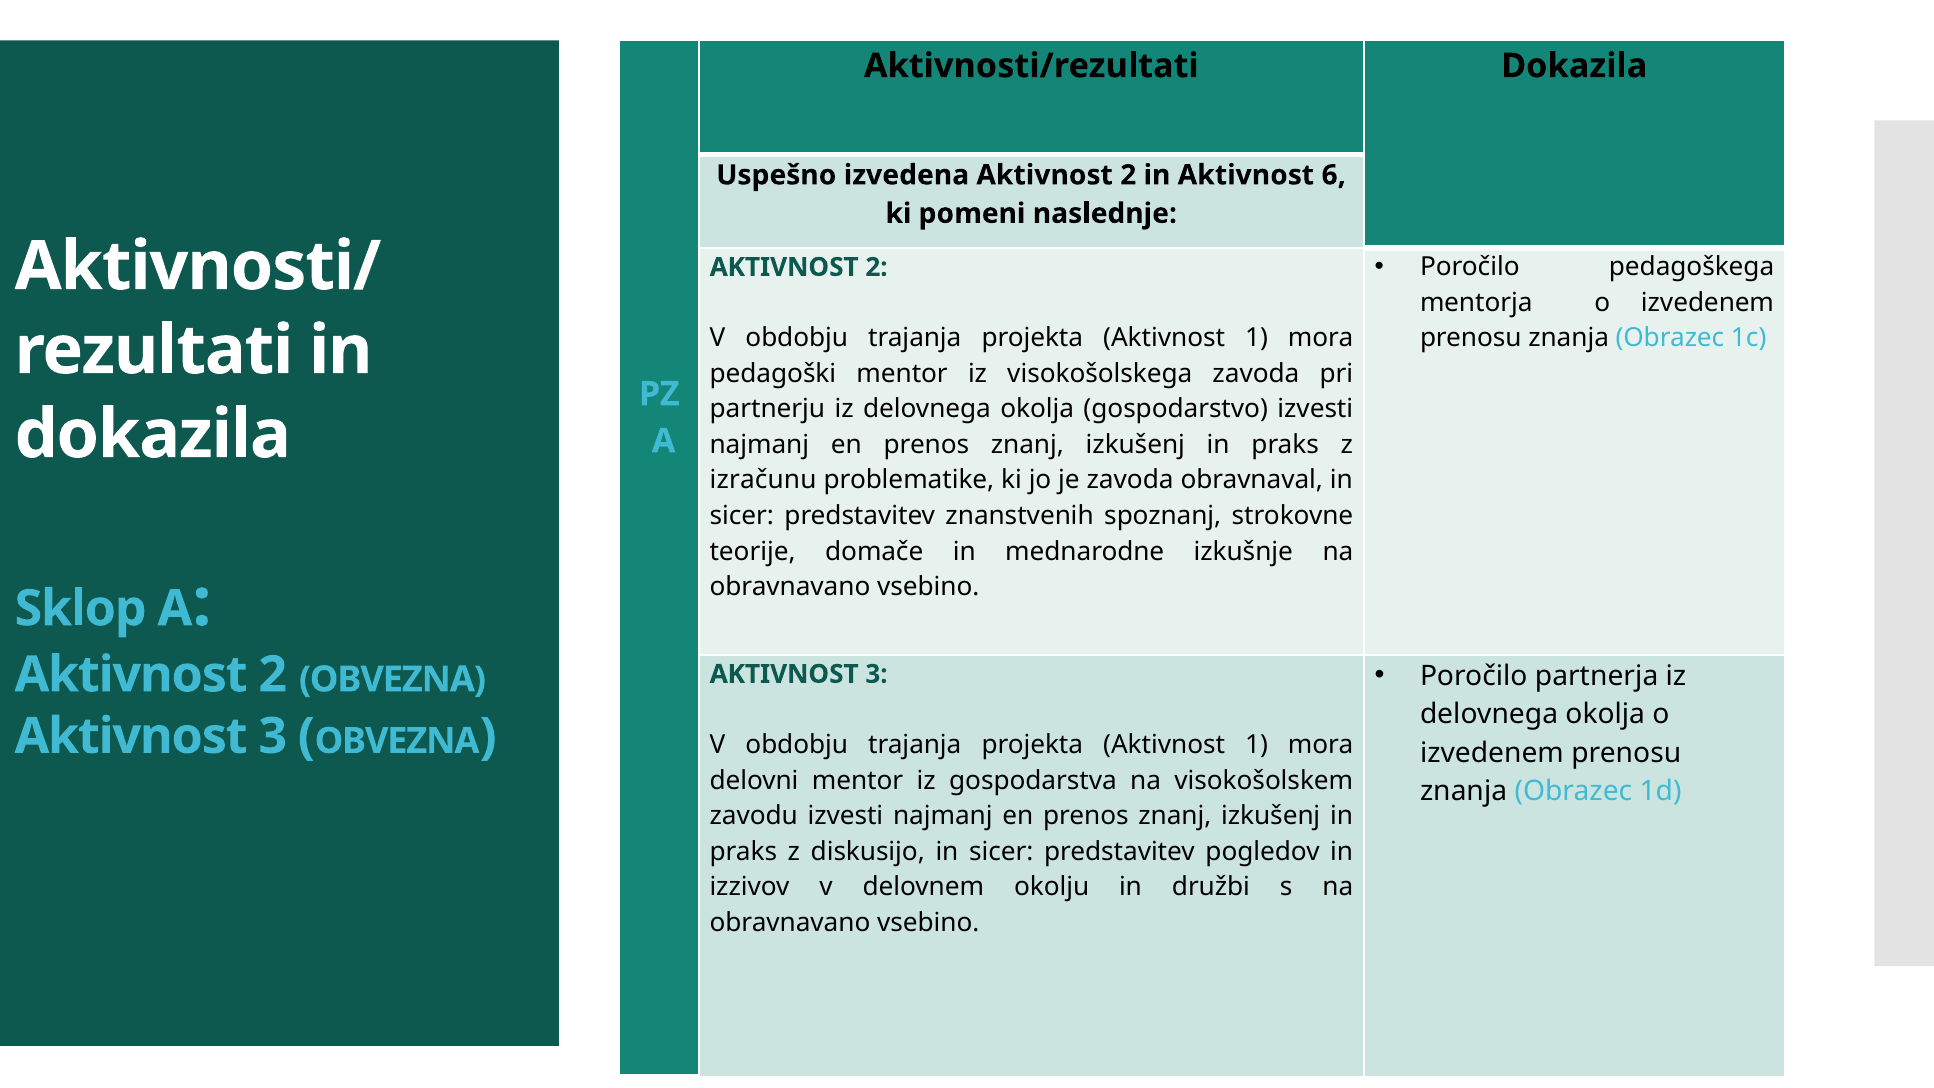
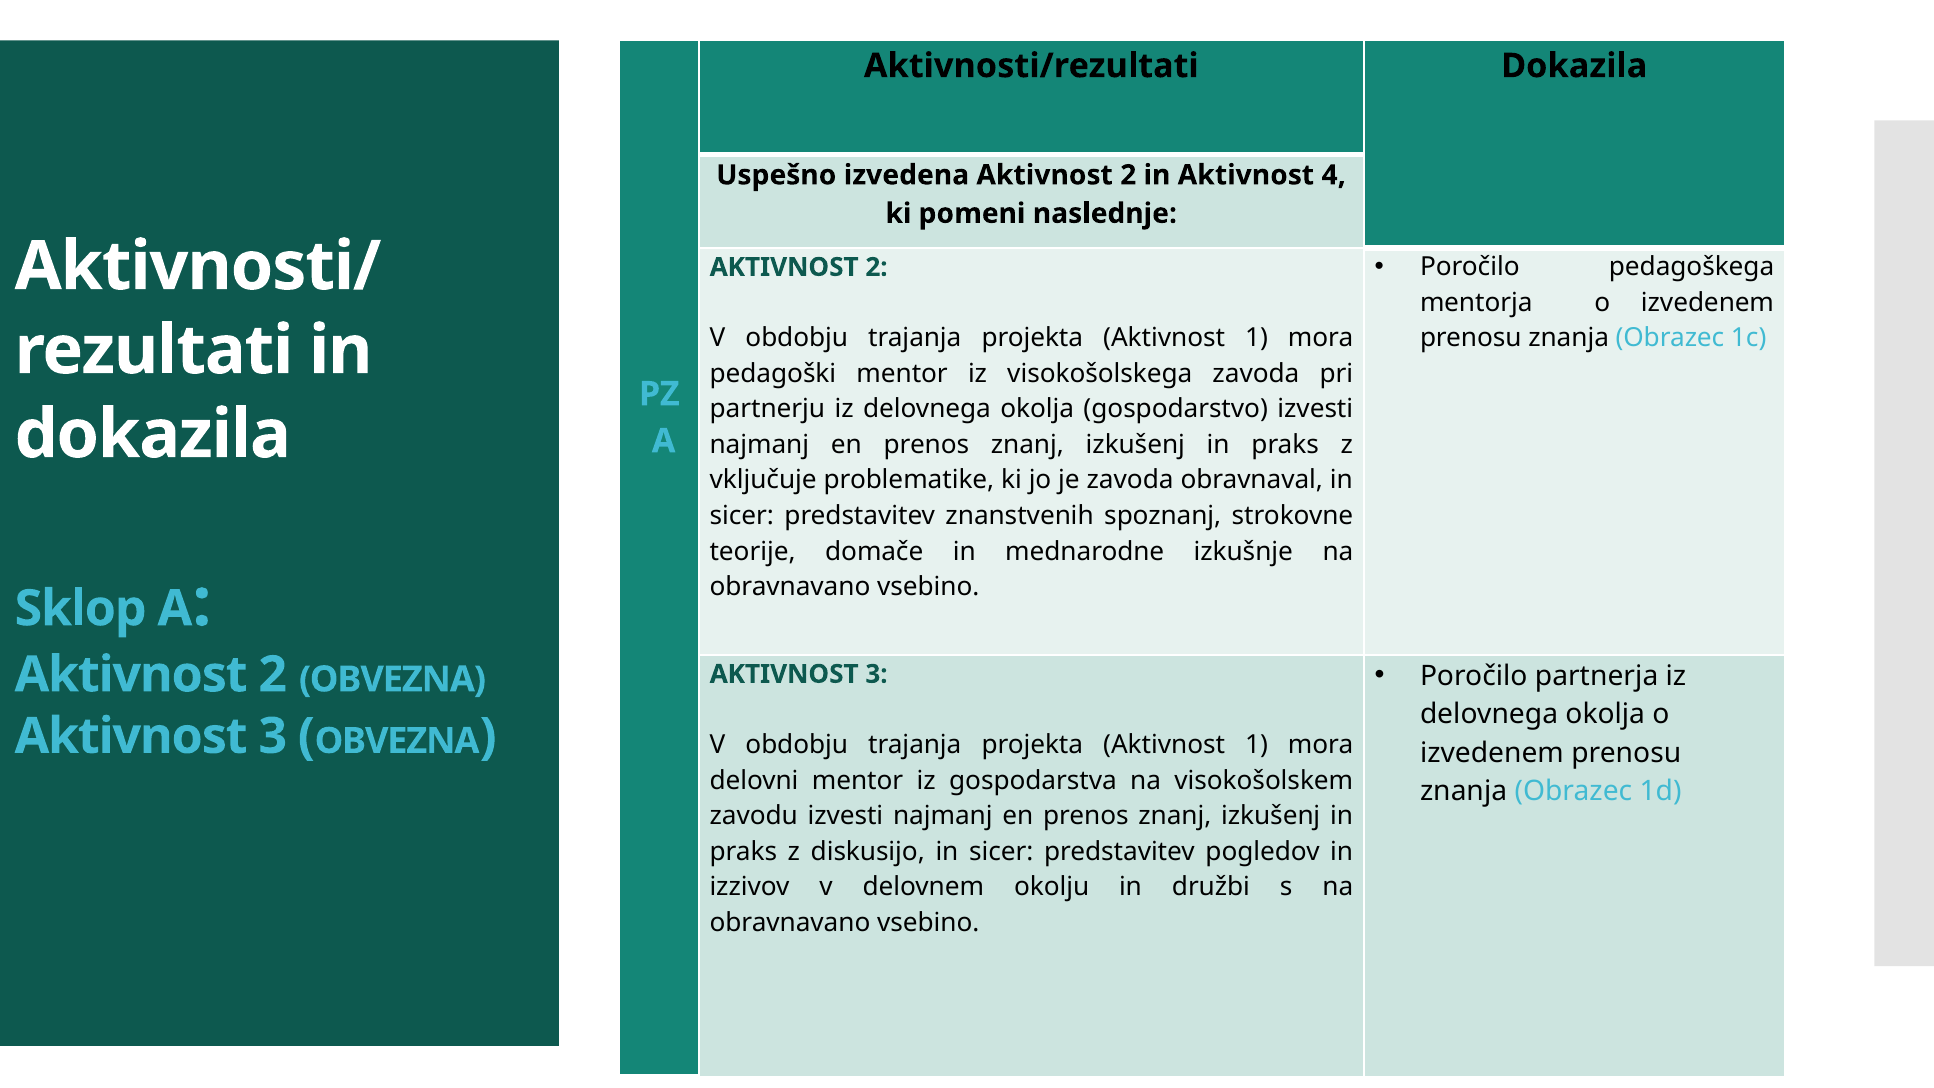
6: 6 -> 4
izračunu: izračunu -> vključuje
